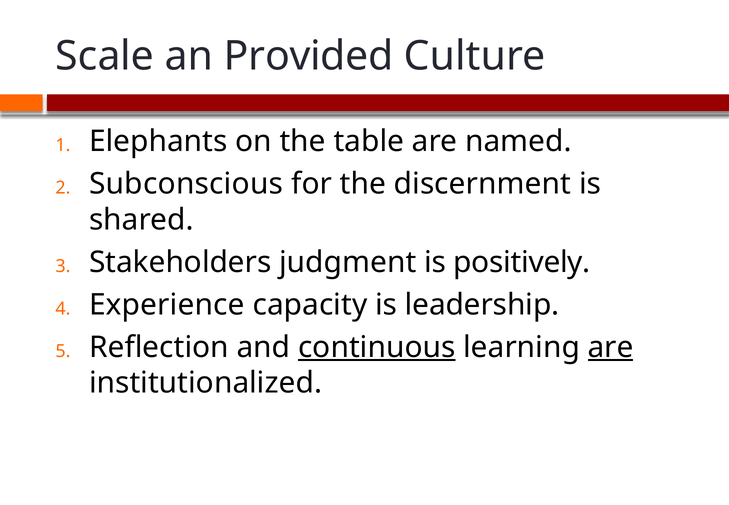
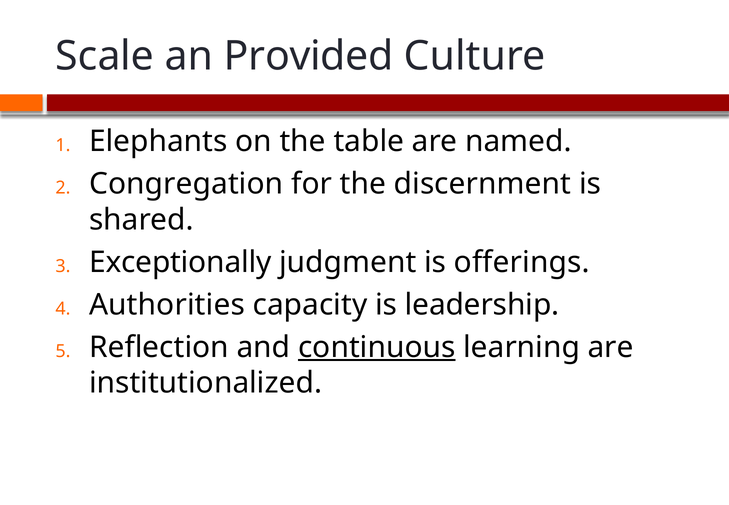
Subconscious: Subconscious -> Congregation
Stakeholders: Stakeholders -> Exceptionally
positively: positively -> offerings
Experience: Experience -> Authorities
are at (611, 347) underline: present -> none
